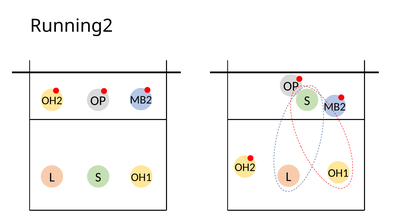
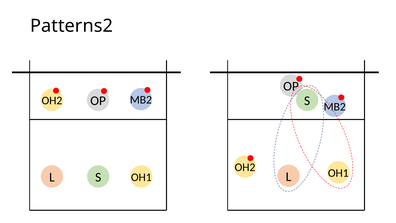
Running2: Running2 -> Patterns2
